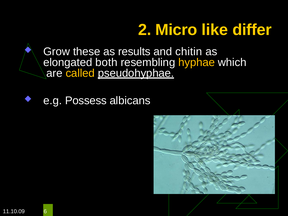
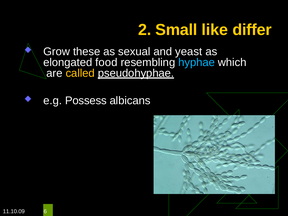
Micro: Micro -> Small
results: results -> sexual
chitin: chitin -> yeast
both: both -> food
hyphae colour: yellow -> light blue
